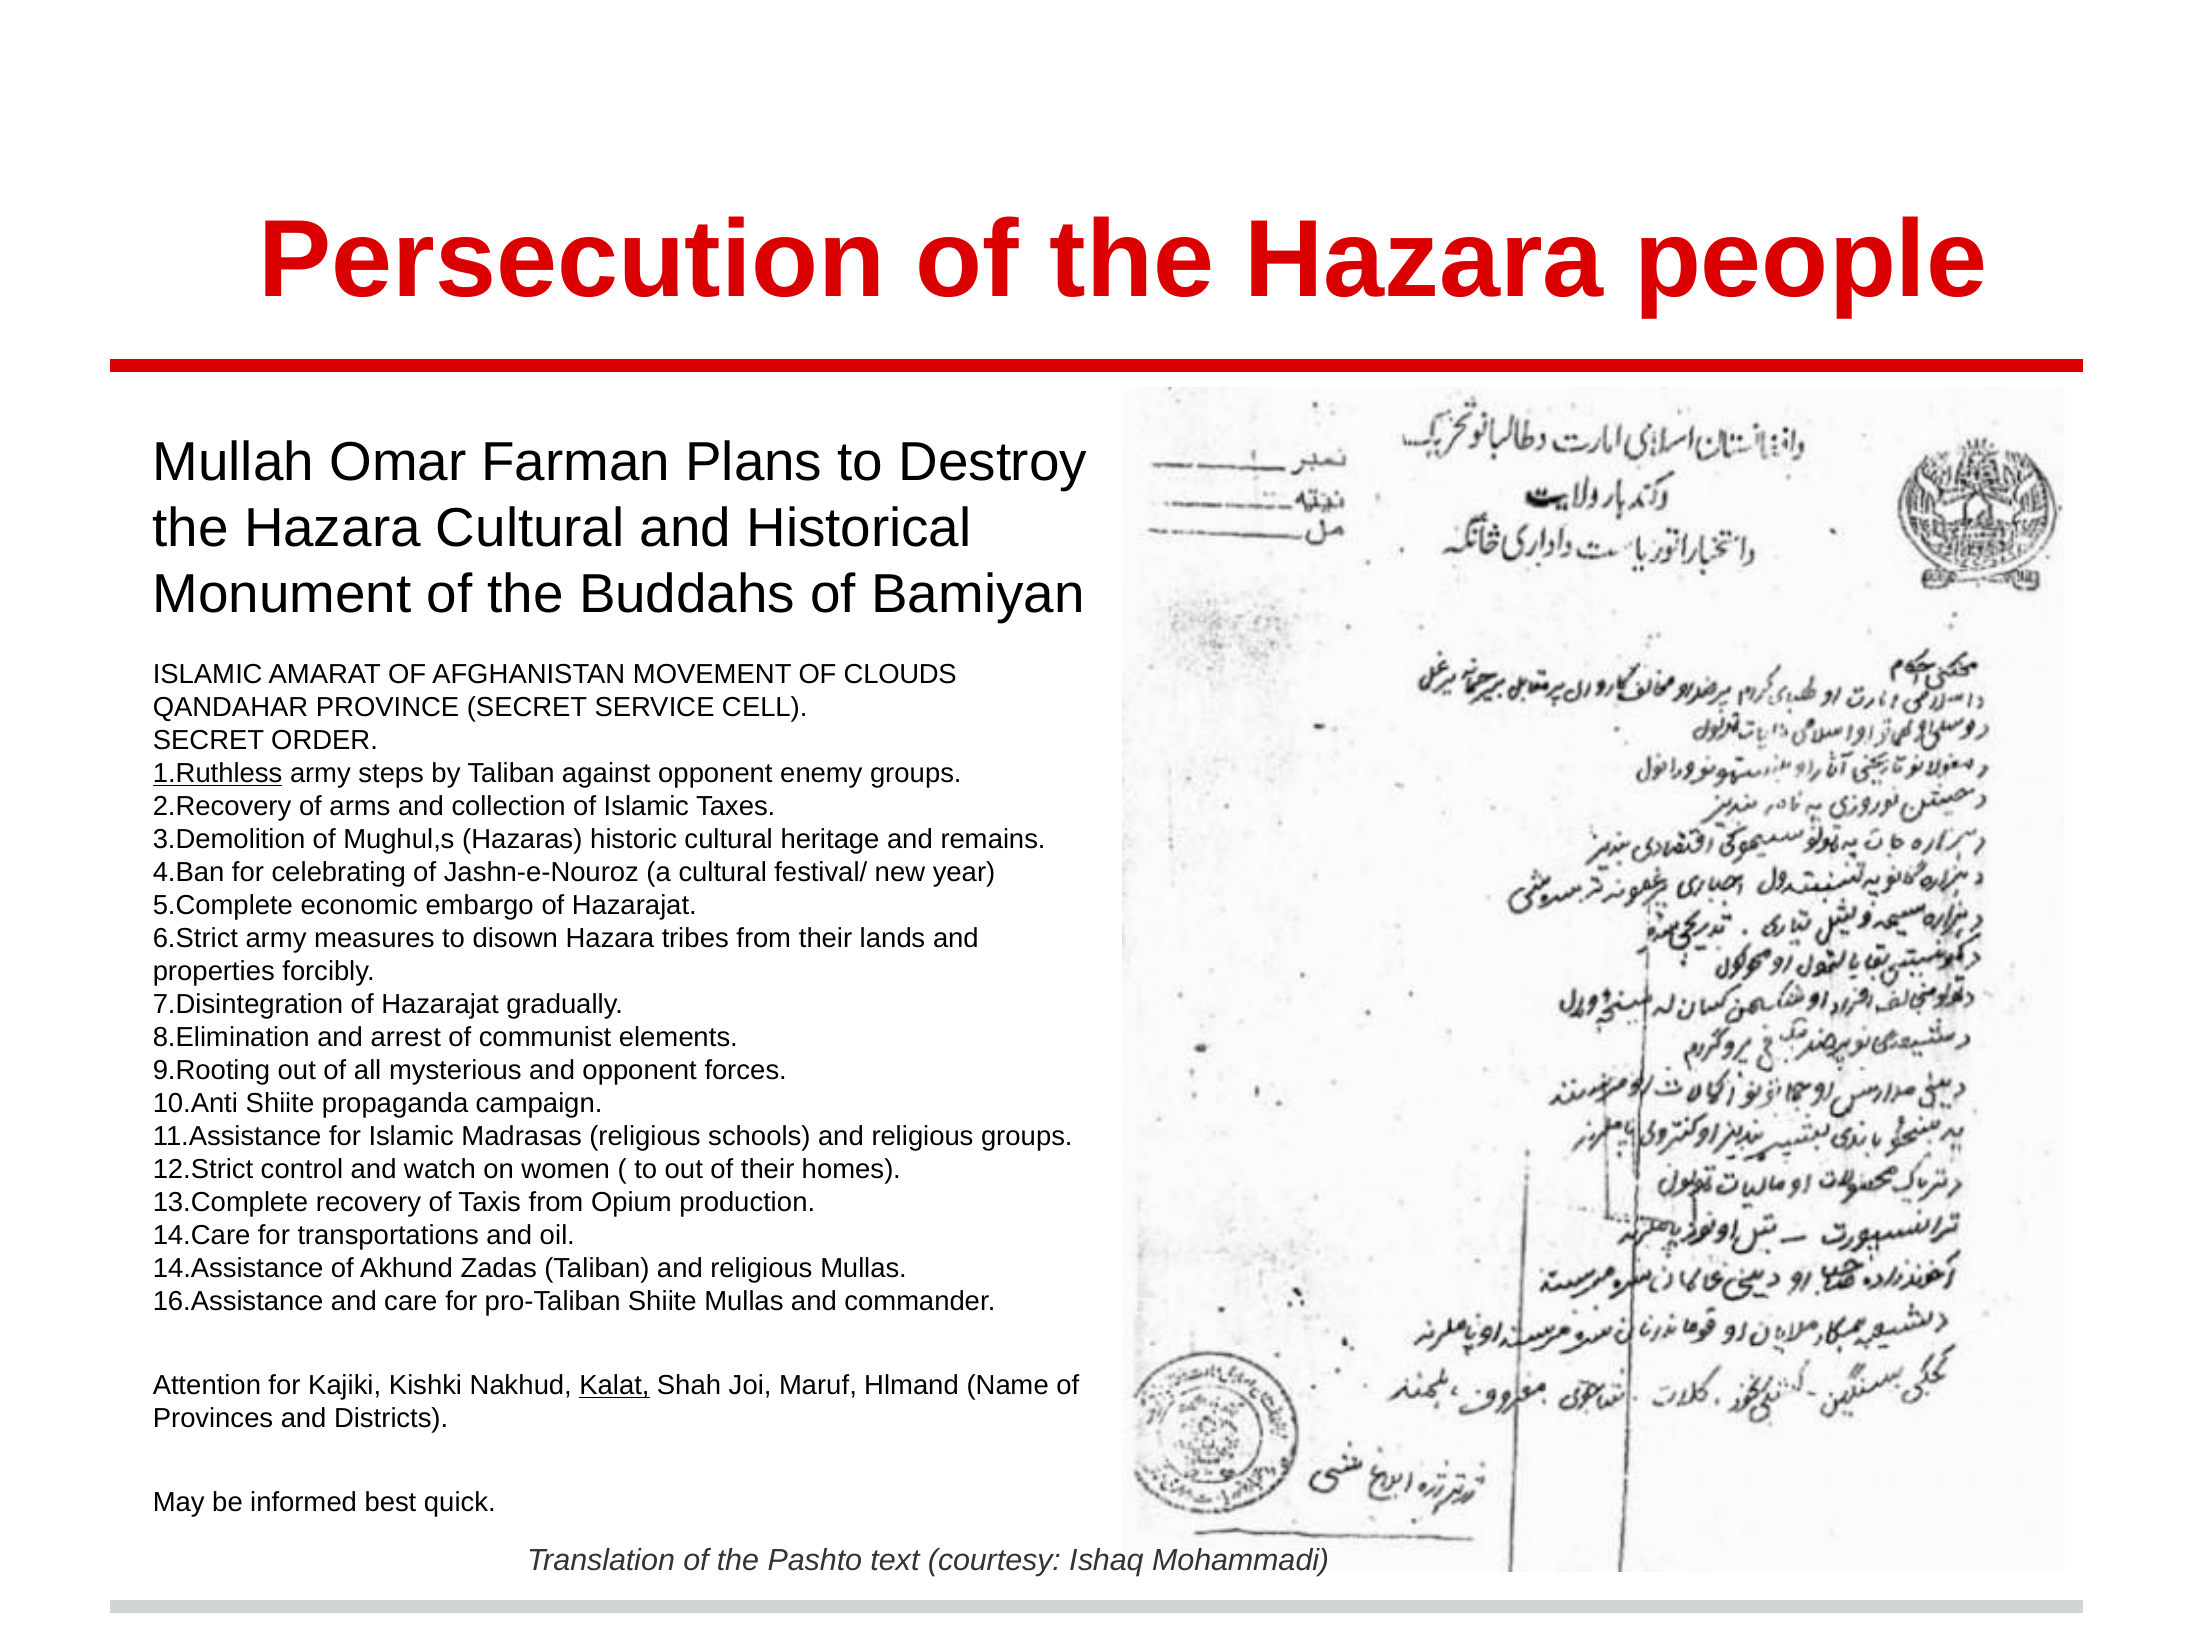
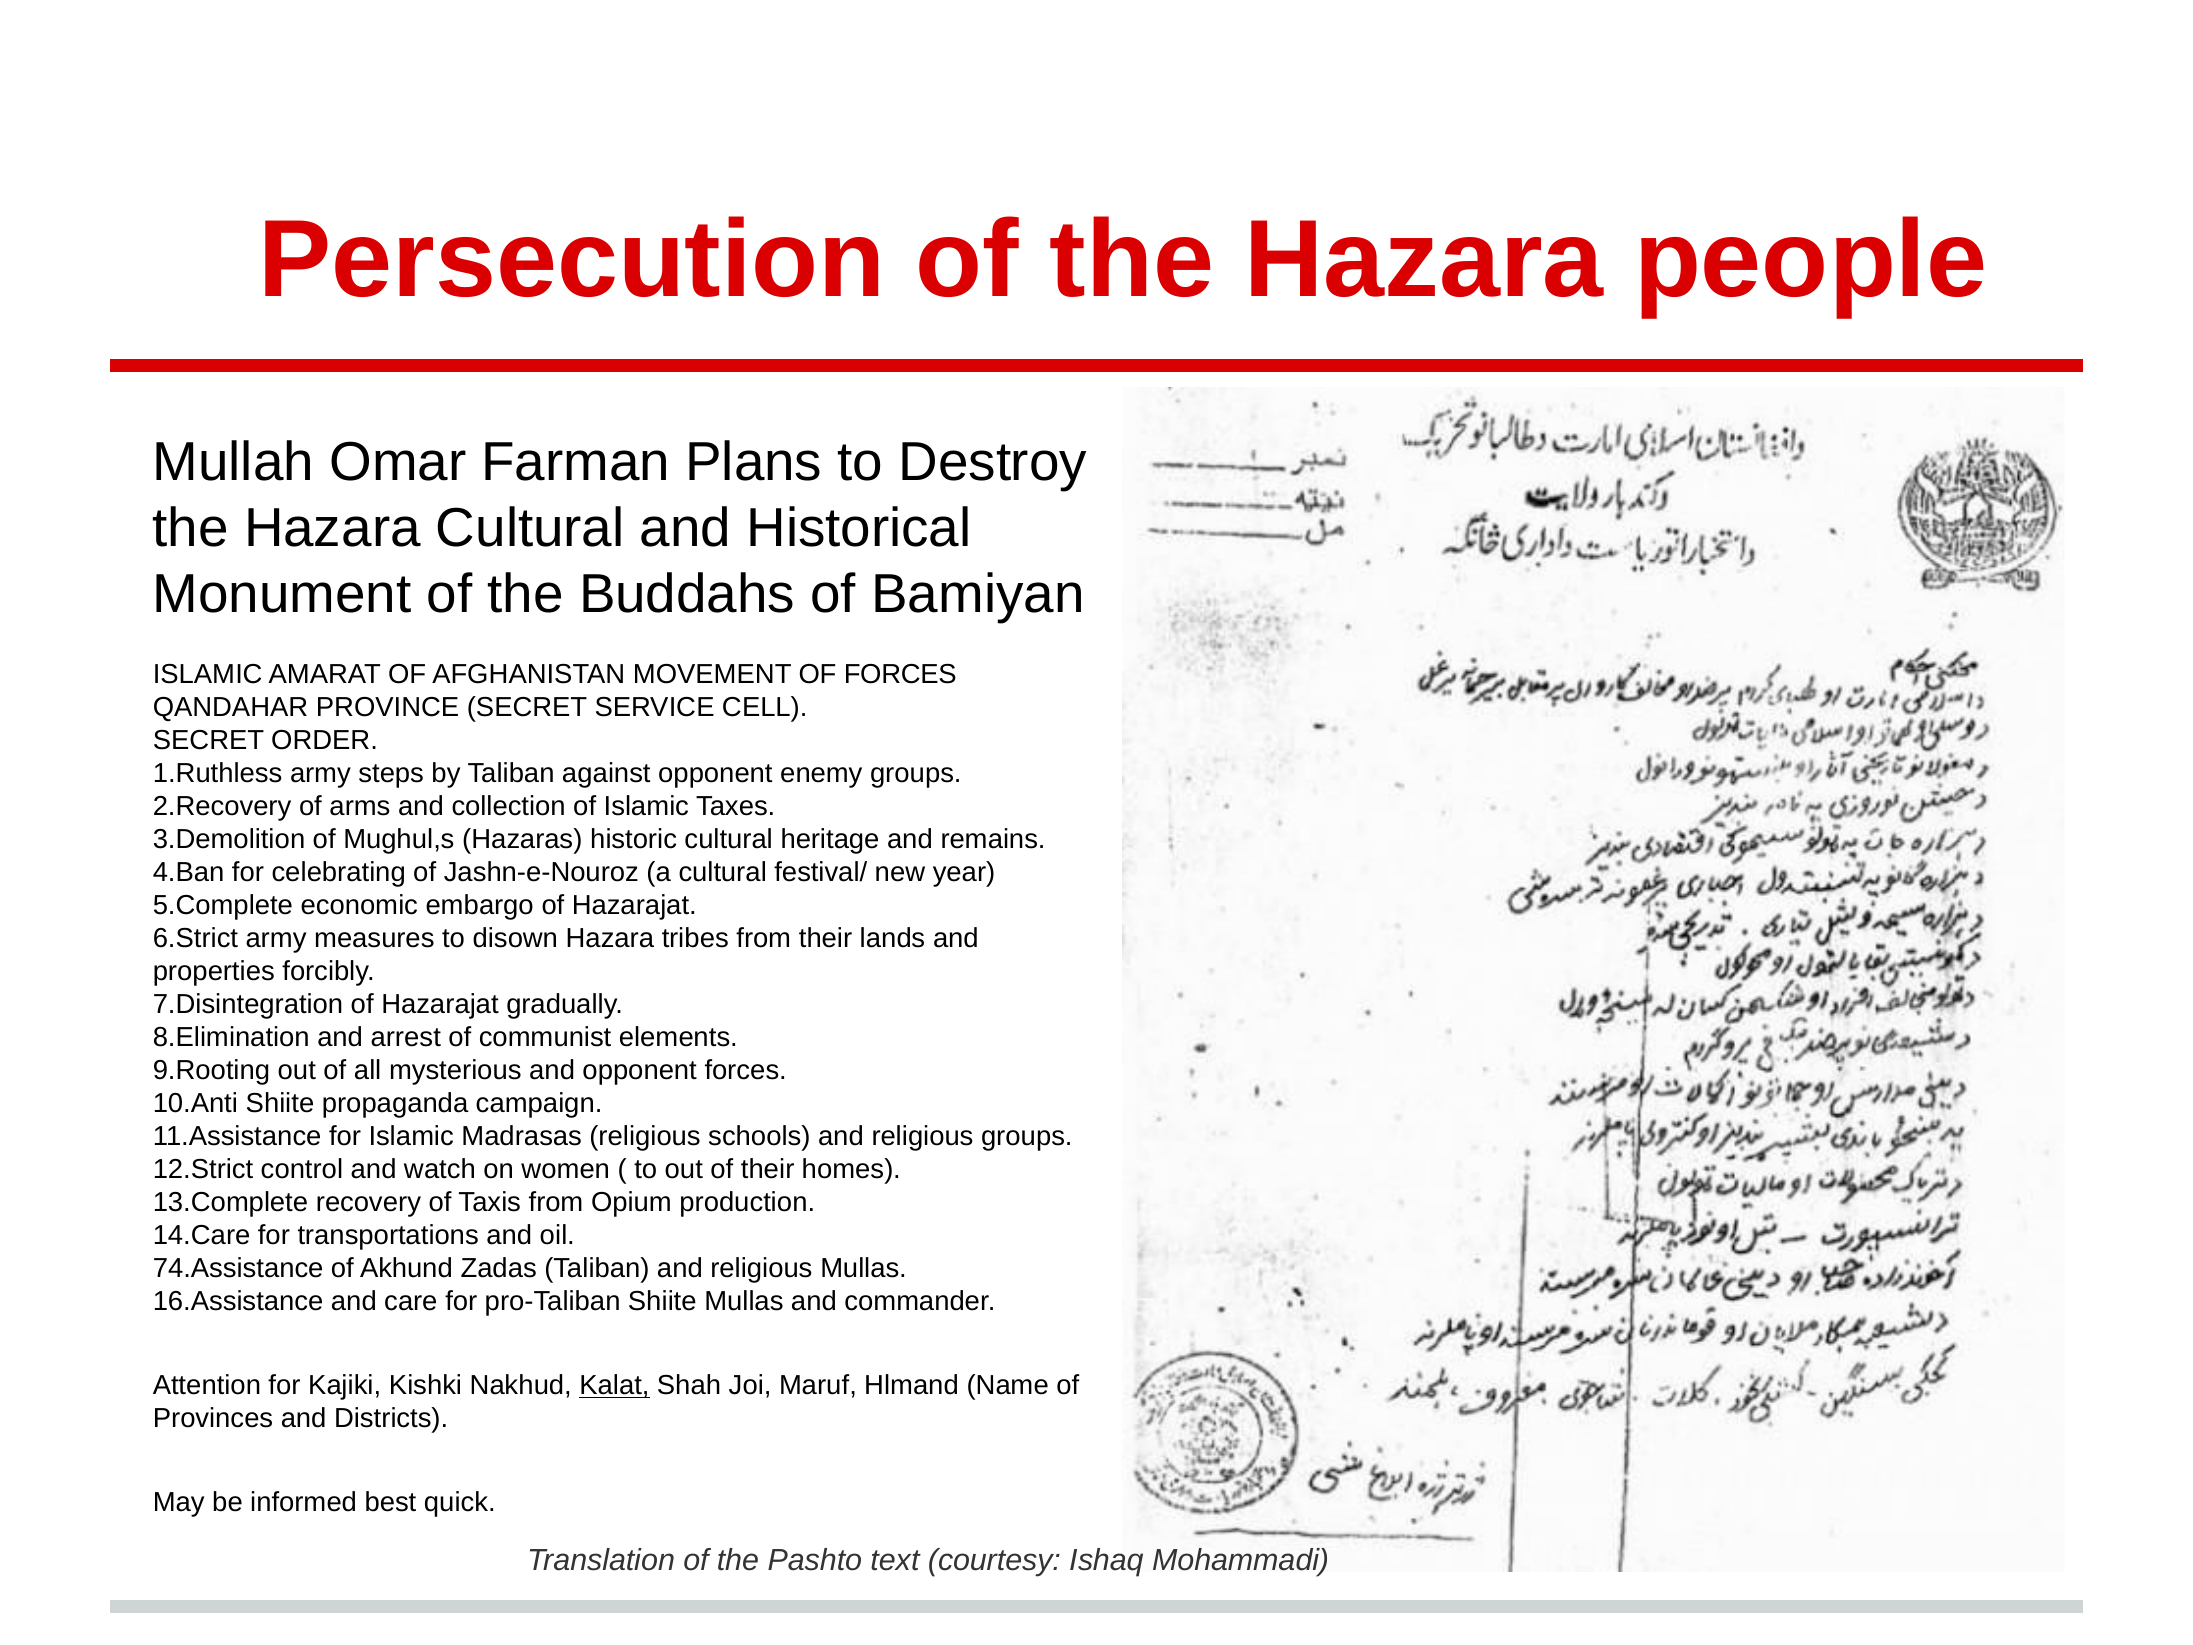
OF CLOUDS: CLOUDS -> FORCES
1.Ruthless underline: present -> none
14.Assistance: 14.Assistance -> 74.Assistance
